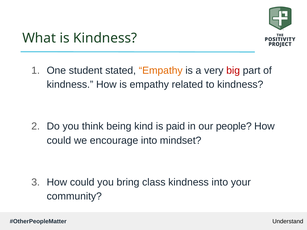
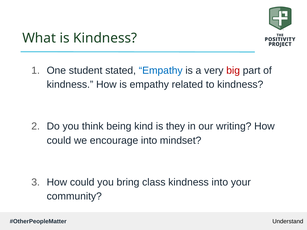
Empathy at (161, 70) colour: orange -> blue
paid: paid -> they
people: people -> writing
